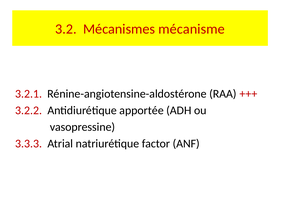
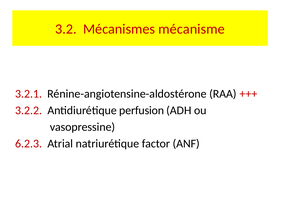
apportée: apportée -> perfusion
3.3.3: 3.3.3 -> 6.2.3
